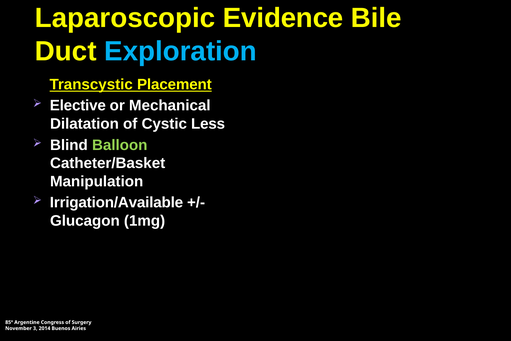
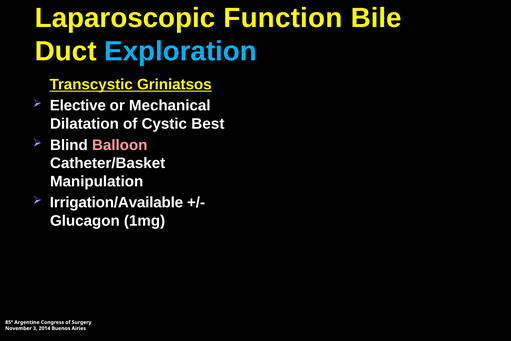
Evidence: Evidence -> Function
Placement: Placement -> Griniatsos
Less: Less -> Best
Balloon colour: light green -> pink
